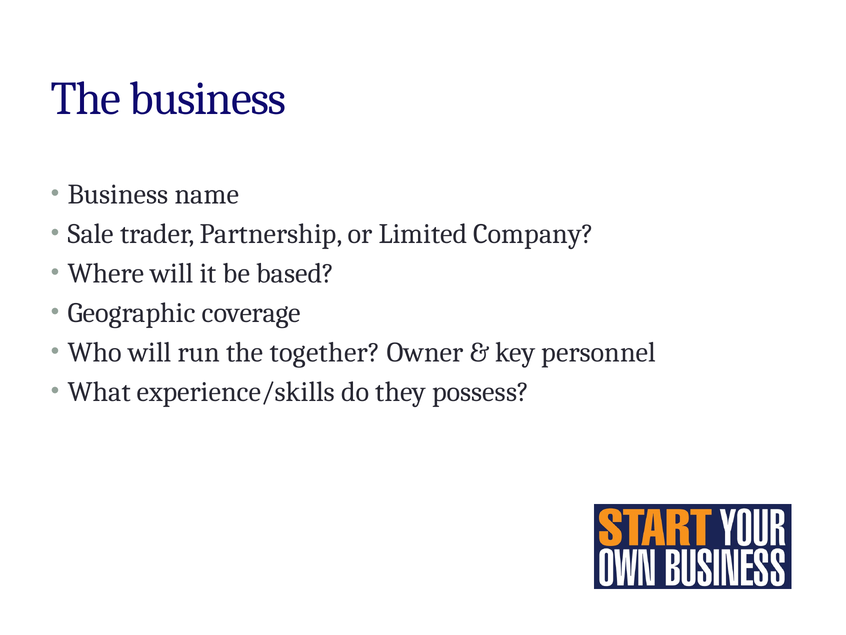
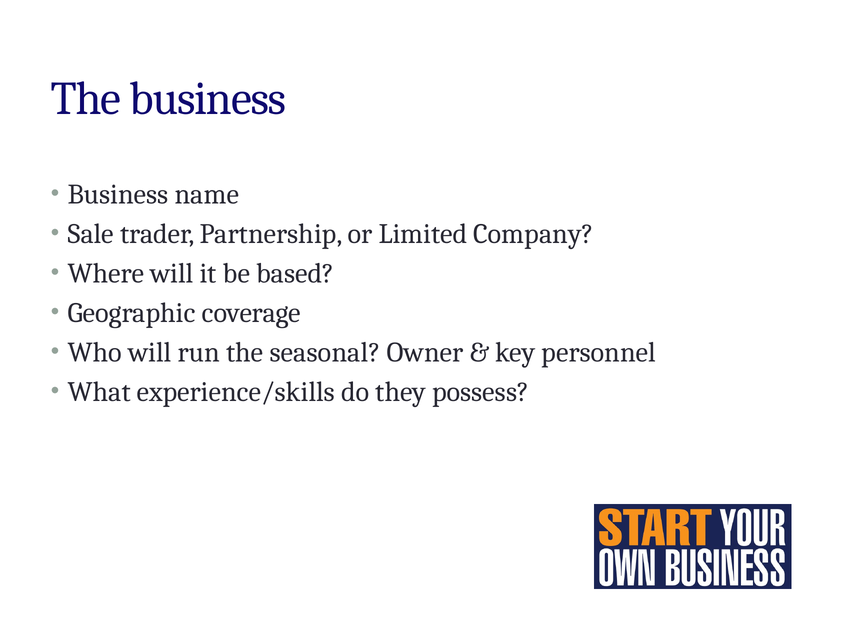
together: together -> seasonal
